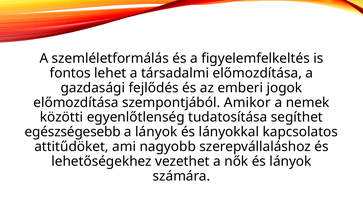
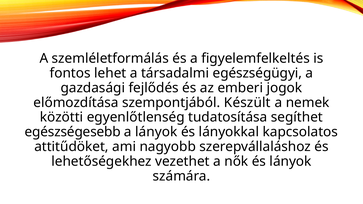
társadalmi előmozdítása: előmozdítása -> egészségügyi
Amikor: Amikor -> Készült
